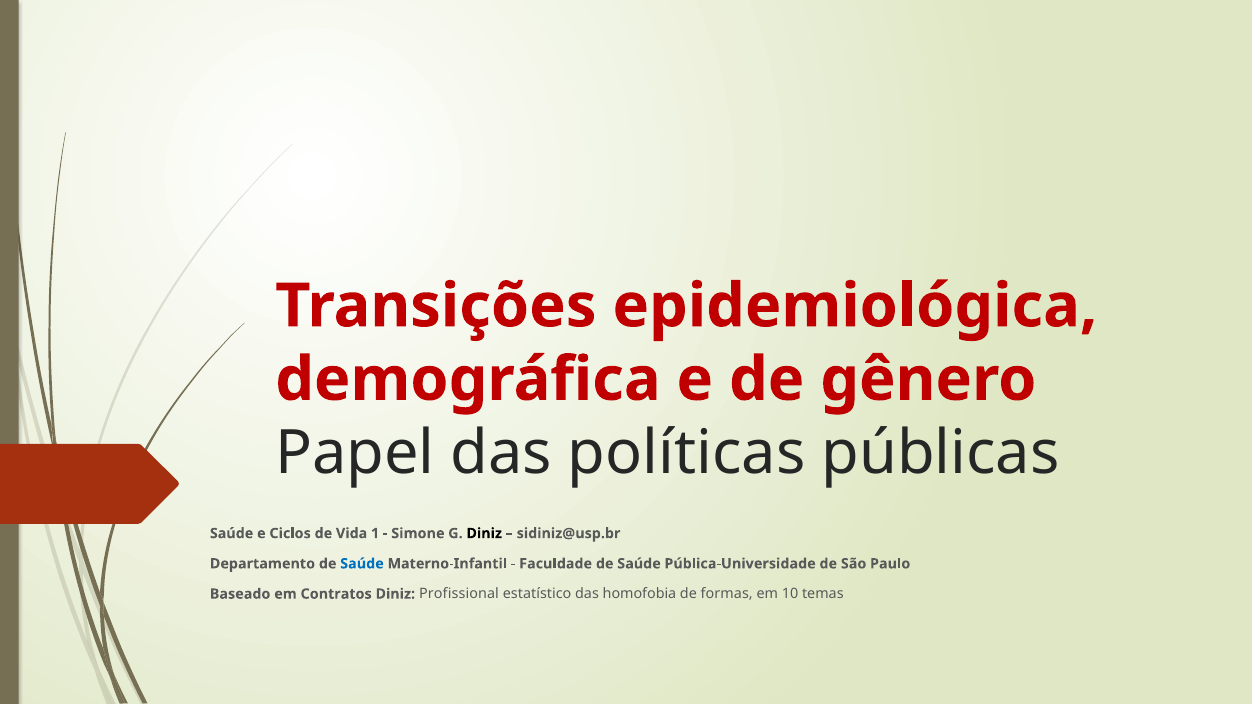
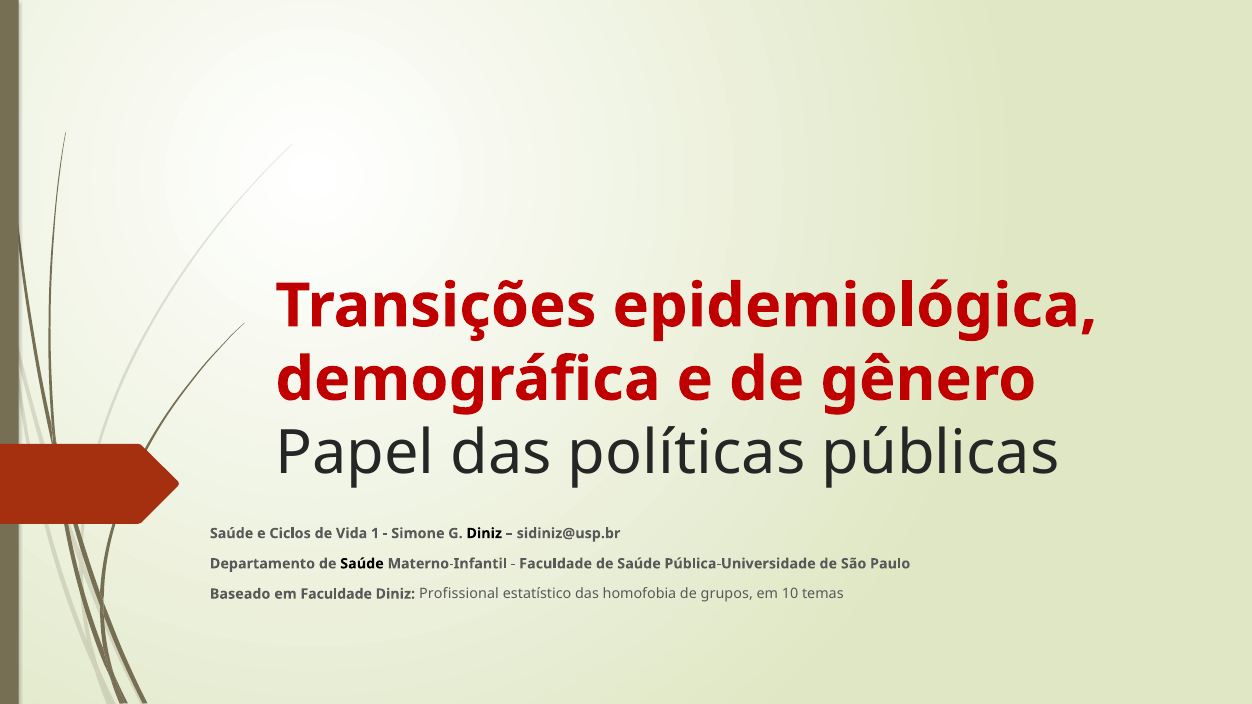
Saúde at (362, 564) colour: blue -> black
em Contratos: Contratos -> Faculdade
formas: formas -> grupos
